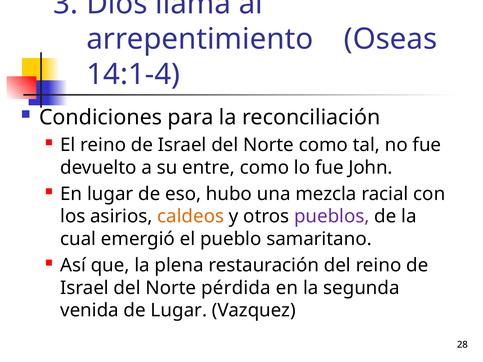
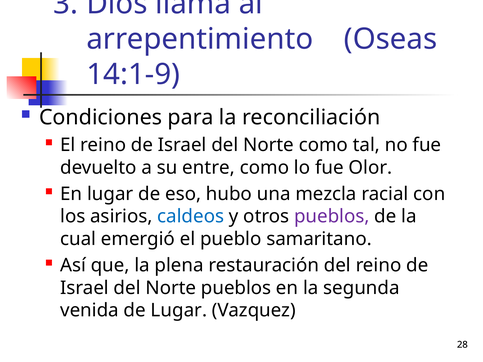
14:1-4: 14:1-4 -> 14:1-9
John: John -> Olor
caldeos colour: orange -> blue
Norte pérdida: pérdida -> pueblos
